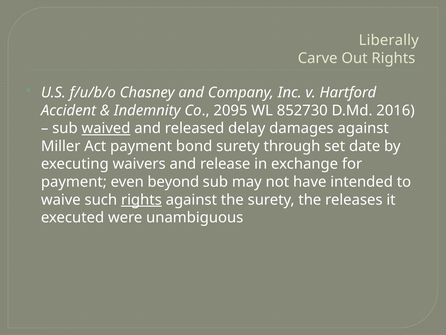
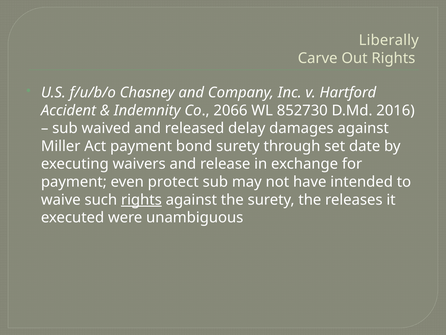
2095: 2095 -> 2066
waived underline: present -> none
beyond: beyond -> protect
